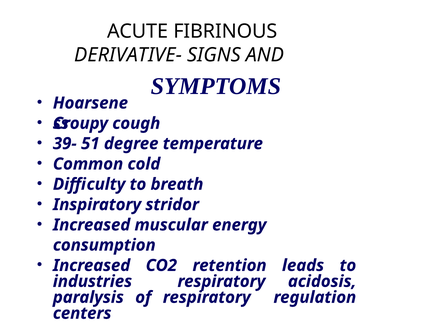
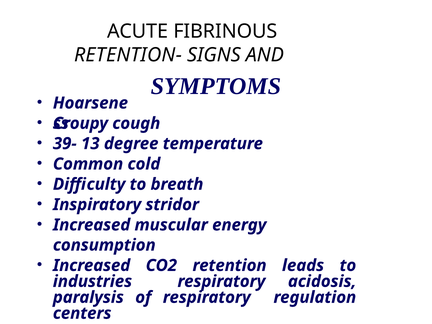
DERIVATIVE-: DERIVATIVE- -> RETENTION-
51: 51 -> 13
